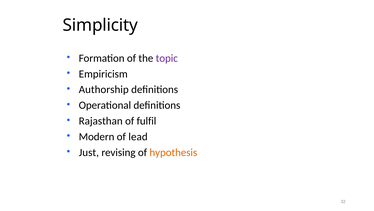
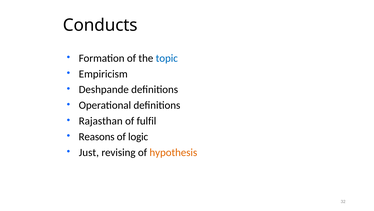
Simplicity: Simplicity -> Conducts
topic colour: purple -> blue
Authorship: Authorship -> Deshpande
Modern: Modern -> Reasons
lead: lead -> logic
